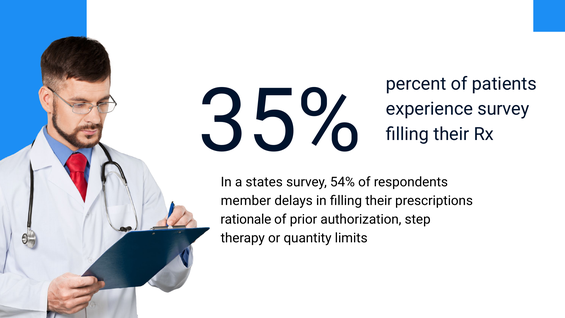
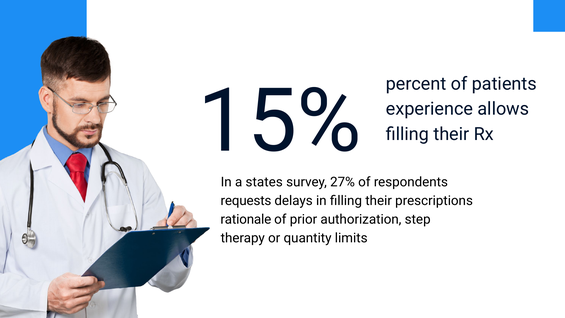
35%: 35% -> 15%
experience survey: survey -> allows
54%: 54% -> 27%
member: member -> requests
